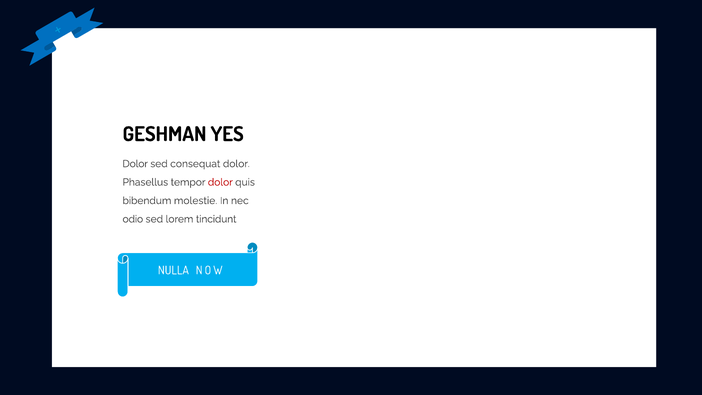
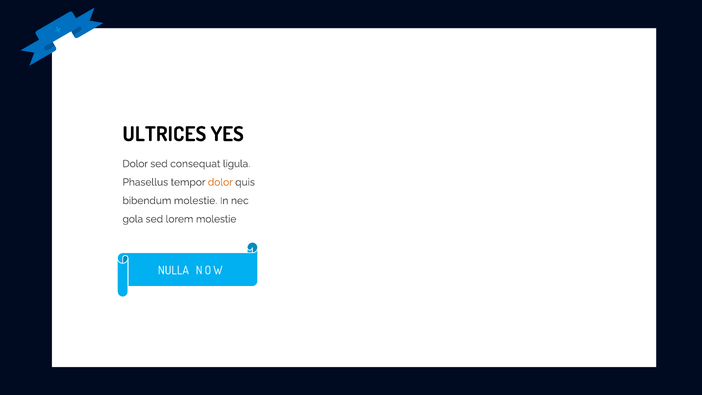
GESHMAN: GESHMAN -> ULTRICES
consequat dolor: dolor -> ligula
dolor at (220, 182) colour: red -> orange
odio: odio -> gola
lorem tincidunt: tincidunt -> molestie
